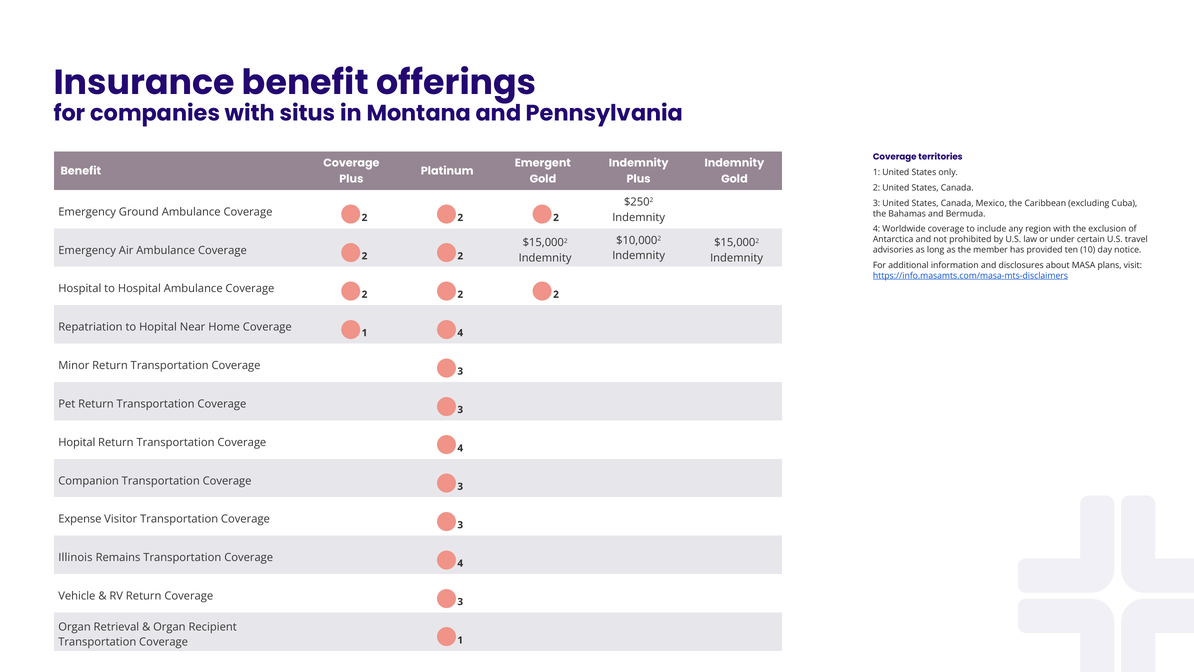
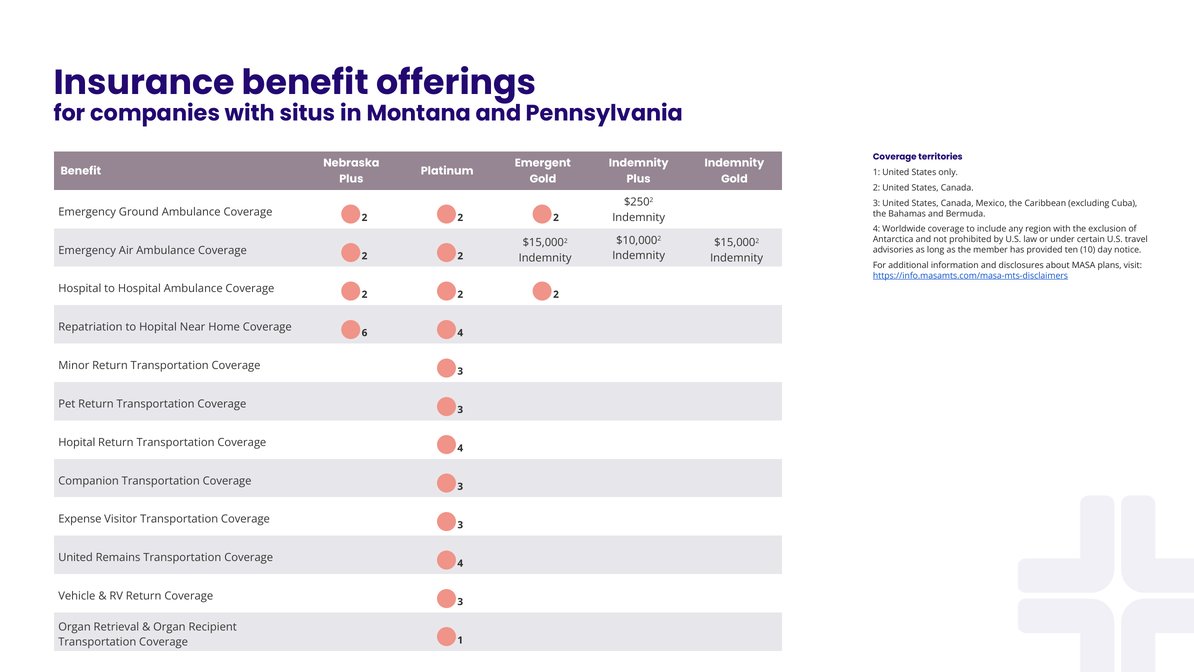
Coverage at (351, 163): Coverage -> Nebraska
1 at (365, 333): 1 -> 6
Illinois at (75, 558): Illinois -> United
